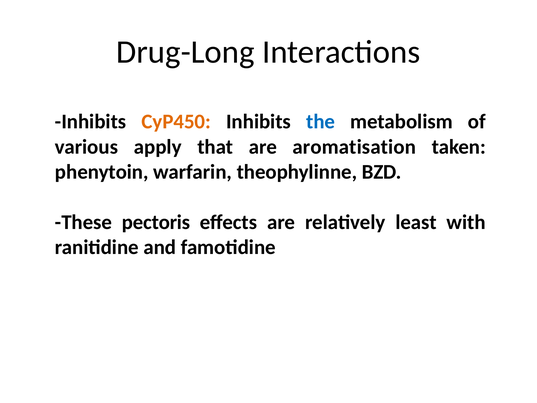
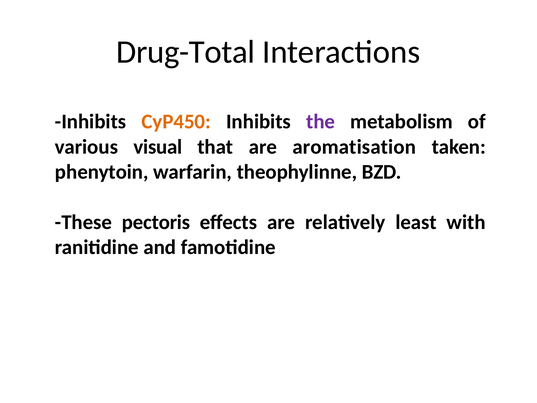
Drug-Long: Drug-Long -> Drug-Total
the colour: blue -> purple
apply: apply -> visual
